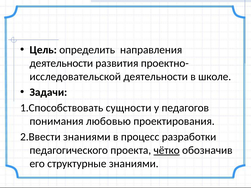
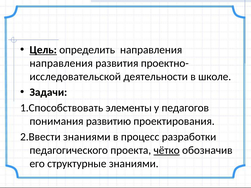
Цель underline: none -> present
деятельности at (61, 63): деятельности -> направления
сущности: сущности -> элементы
любовью: любовью -> развитию
